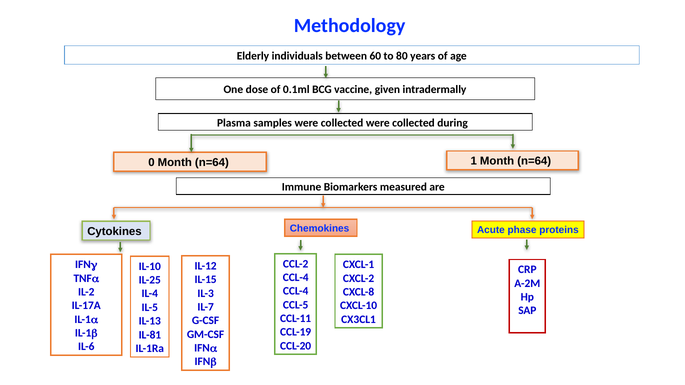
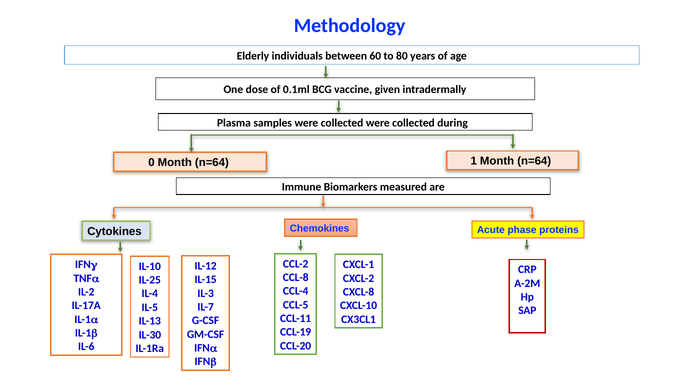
CCL-4 at (296, 278): CCL-4 -> CCL-8
IL-81: IL-81 -> IL-30
